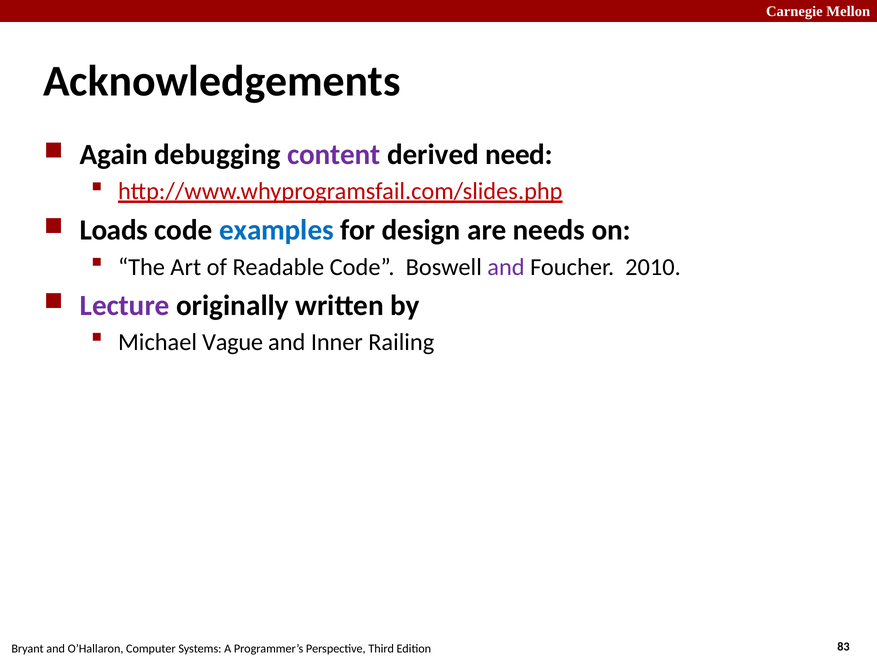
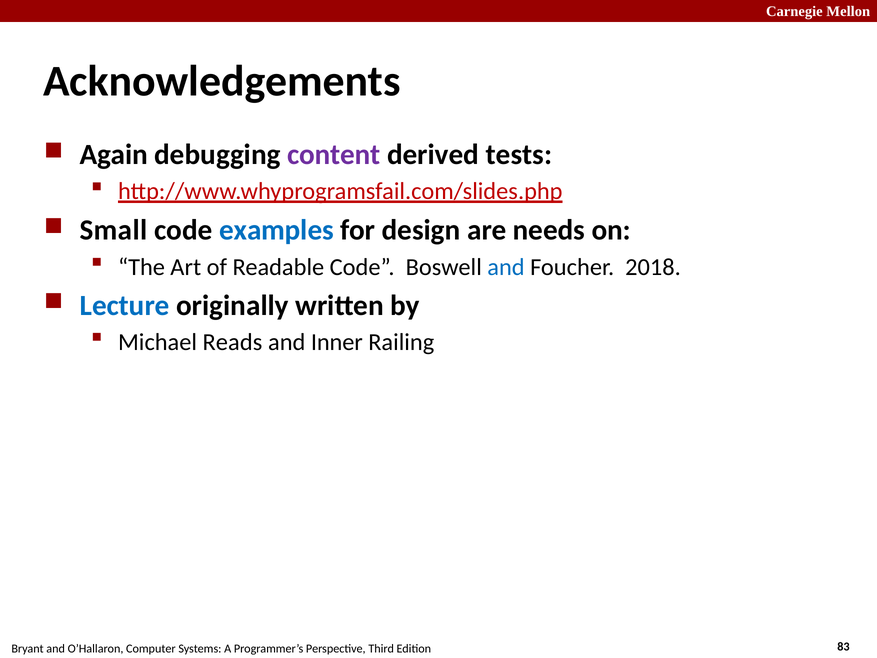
need: need -> tests
Loads: Loads -> Small
and at (506, 267) colour: purple -> blue
2010: 2010 -> 2018
Lecture colour: purple -> blue
Vague: Vague -> Reads
